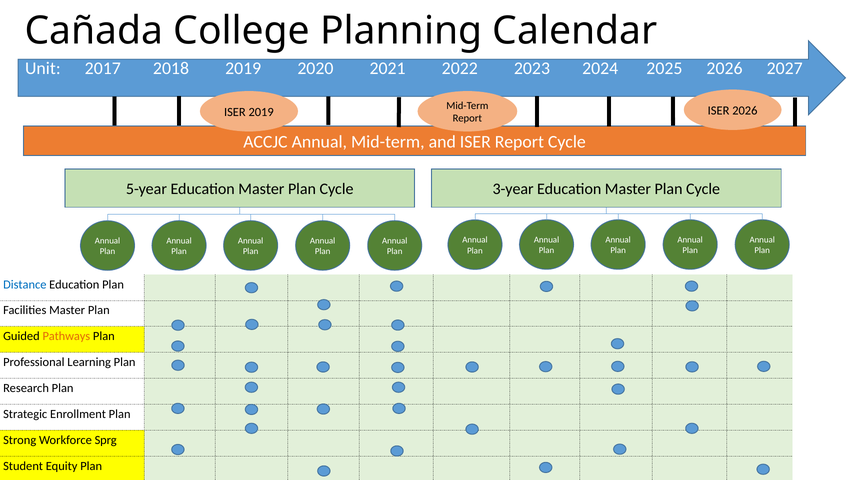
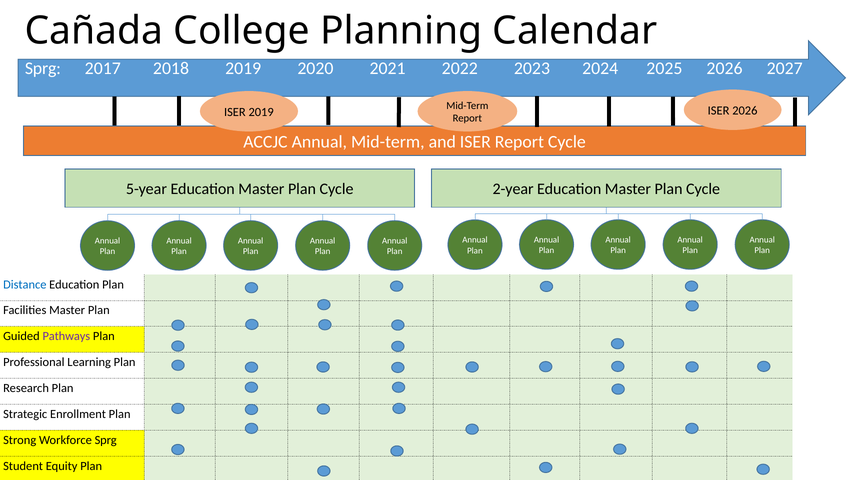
Unit at (43, 68): Unit -> Sprg
3-year: 3-year -> 2-year
Pathways colour: orange -> purple
